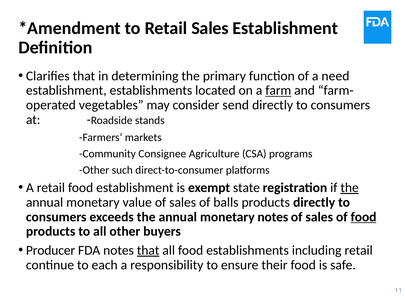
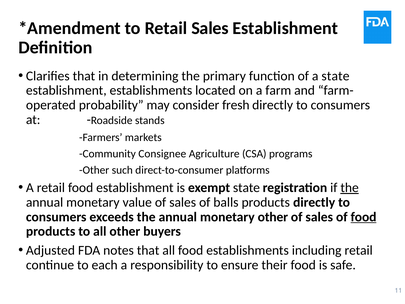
a need: need -> state
farm underline: present -> none
vegetables: vegetables -> probability
send: send -> fresh
monetary notes: notes -> other
Producer: Producer -> Adjusted
that at (148, 250) underline: present -> none
